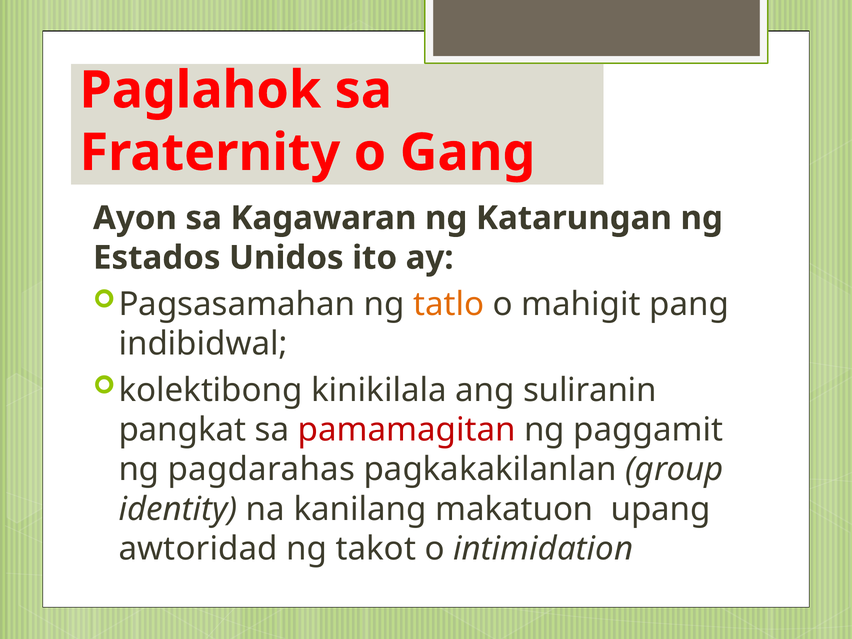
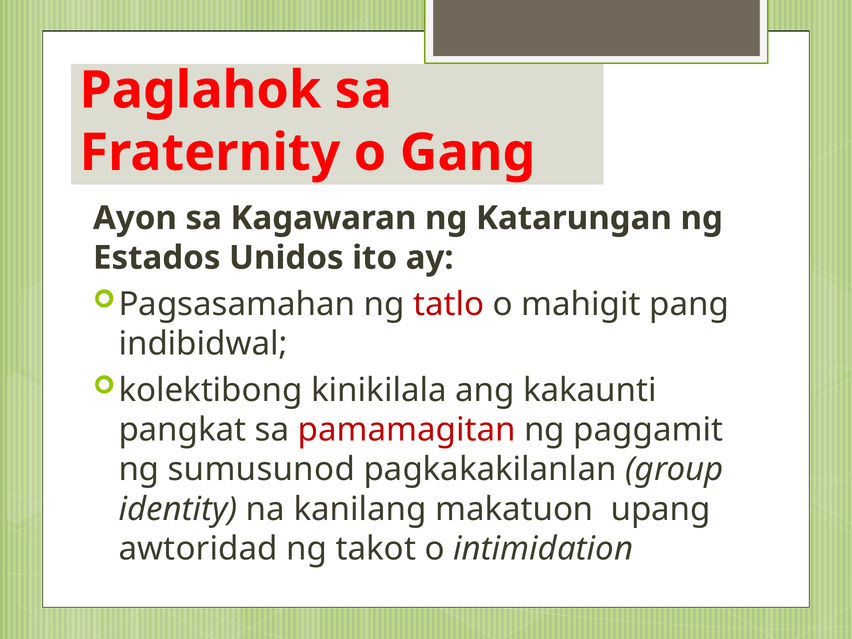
tatlo colour: orange -> red
suliranin: suliranin -> kakaunti
pagdarahas: pagdarahas -> sumusunod
